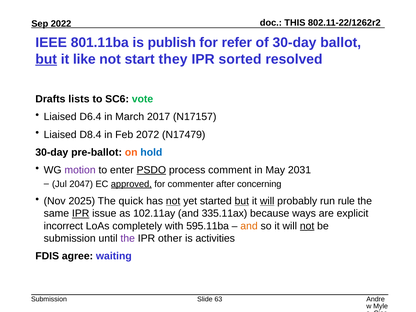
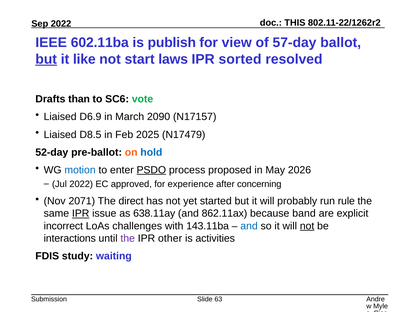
801.11ba: 801.11ba -> 602.11ba
refer: refer -> view
of 30-day: 30-day -> 57-day
they: they -> laws
lists: lists -> than
D6.4: D6.4 -> D6.9
2017: 2017 -> 2090
D8.4: D8.4 -> D8.5
2072: 2072 -> 2025
30-day at (52, 152): 30-day -> 52-day
motion colour: purple -> blue
comment: comment -> proposed
2031: 2031 -> 2026
Jul 2047: 2047 -> 2022
approved underline: present -> none
commenter: commenter -> experience
2025: 2025 -> 2071
quick: quick -> direct
not at (173, 201) underline: present -> none
but at (242, 201) underline: present -> none
will at (267, 201) underline: present -> none
102.11ay: 102.11ay -> 638.11ay
335.11ax: 335.11ax -> 862.11ax
ways: ways -> band
completely: completely -> challenges
595.11ba: 595.11ba -> 143.11ba
and at (249, 226) colour: orange -> blue
submission at (70, 238): submission -> interactions
agree: agree -> study
